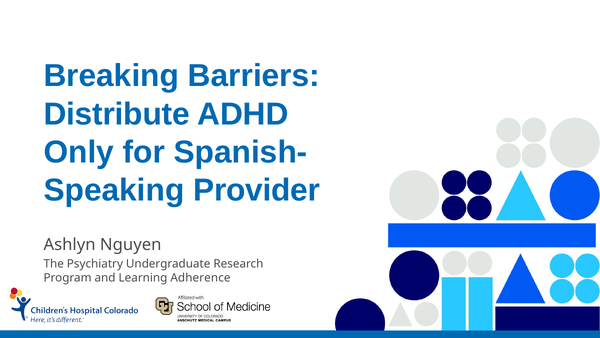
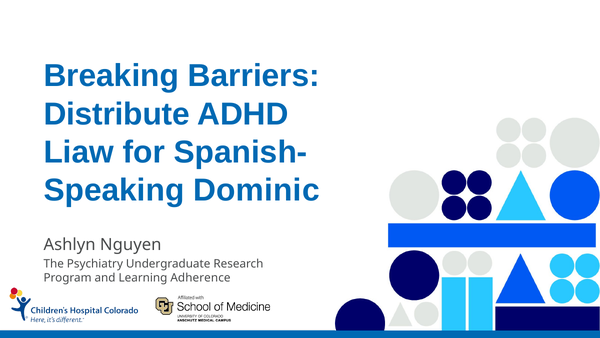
Only: Only -> Liaw
Provider: Provider -> Dominic
